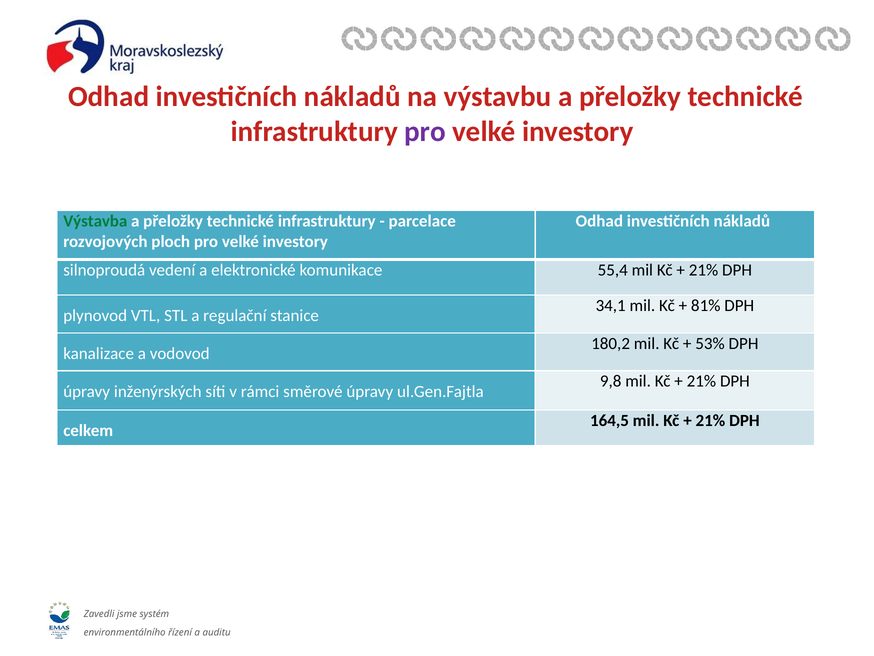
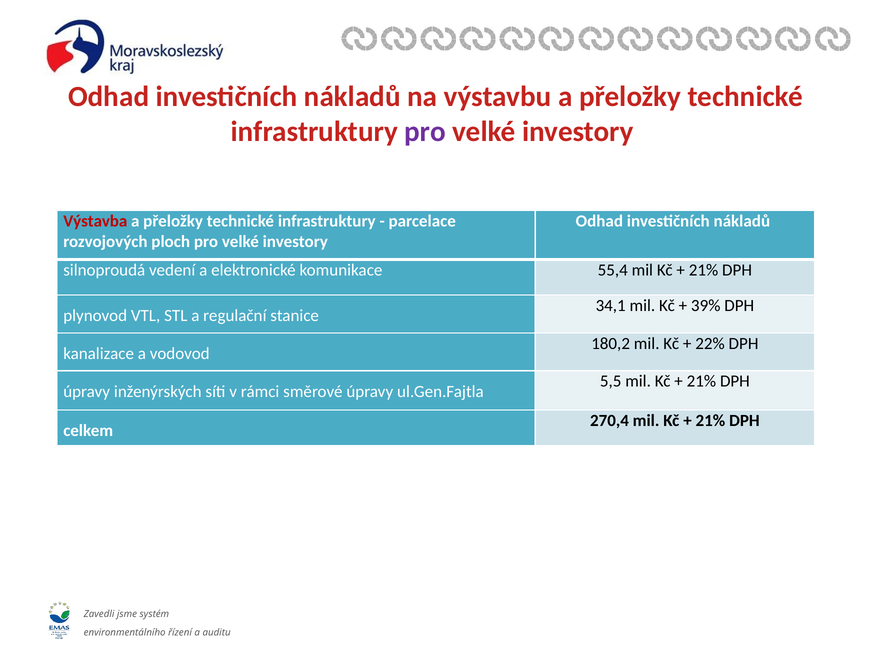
Výstavba colour: green -> red
81%: 81% -> 39%
53%: 53% -> 22%
9,8: 9,8 -> 5,5
164,5: 164,5 -> 270,4
